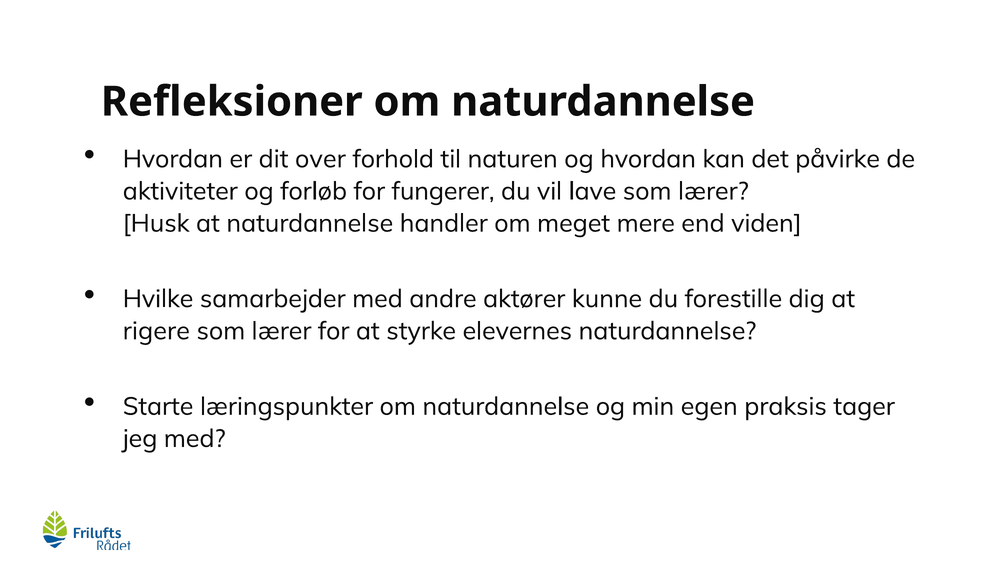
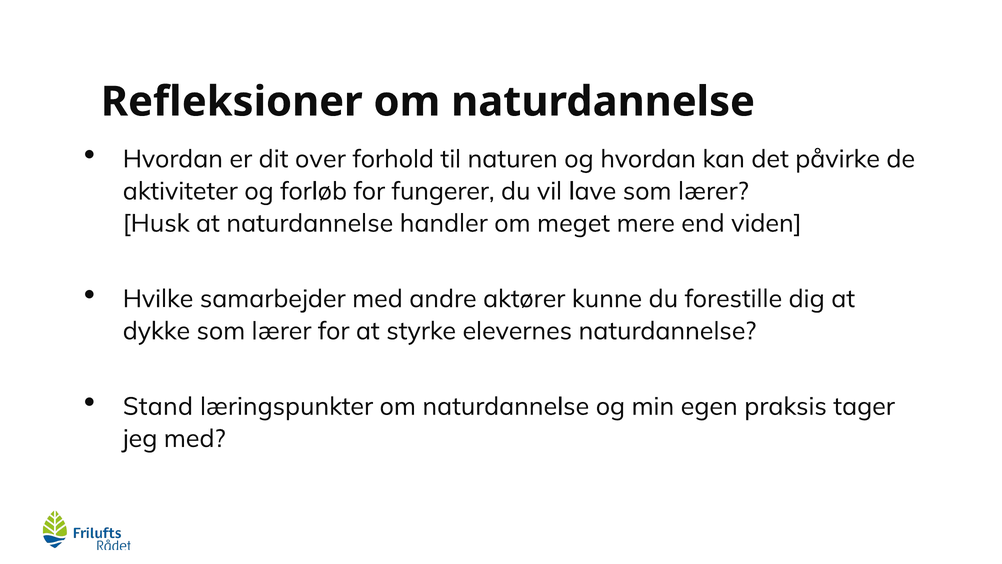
rigere: rigere -> dykke
Starte: Starte -> Stand
